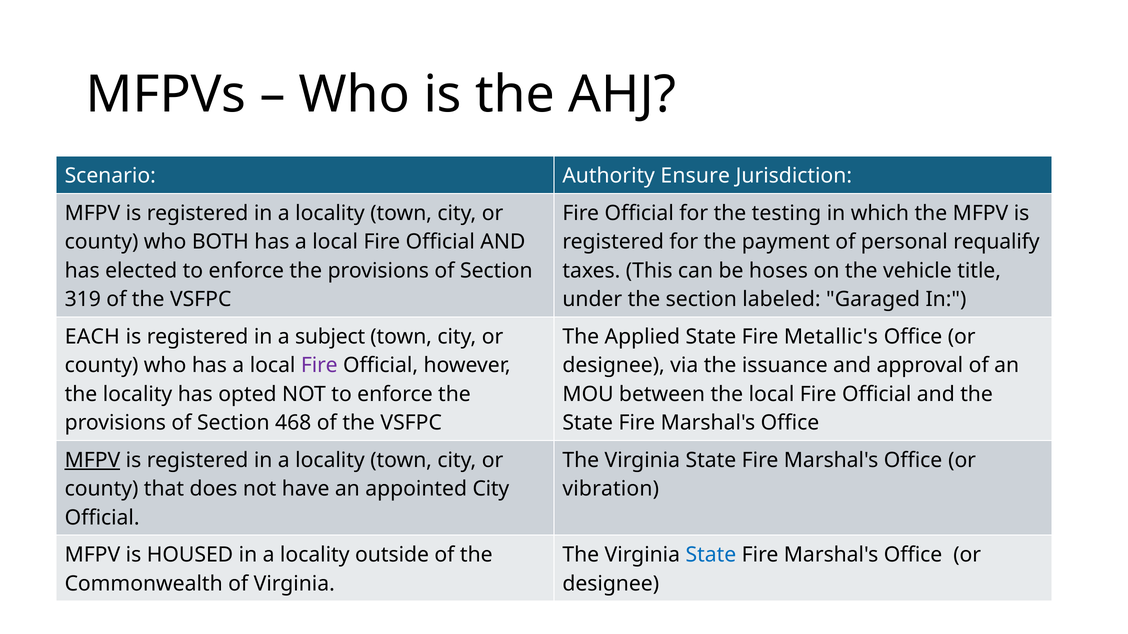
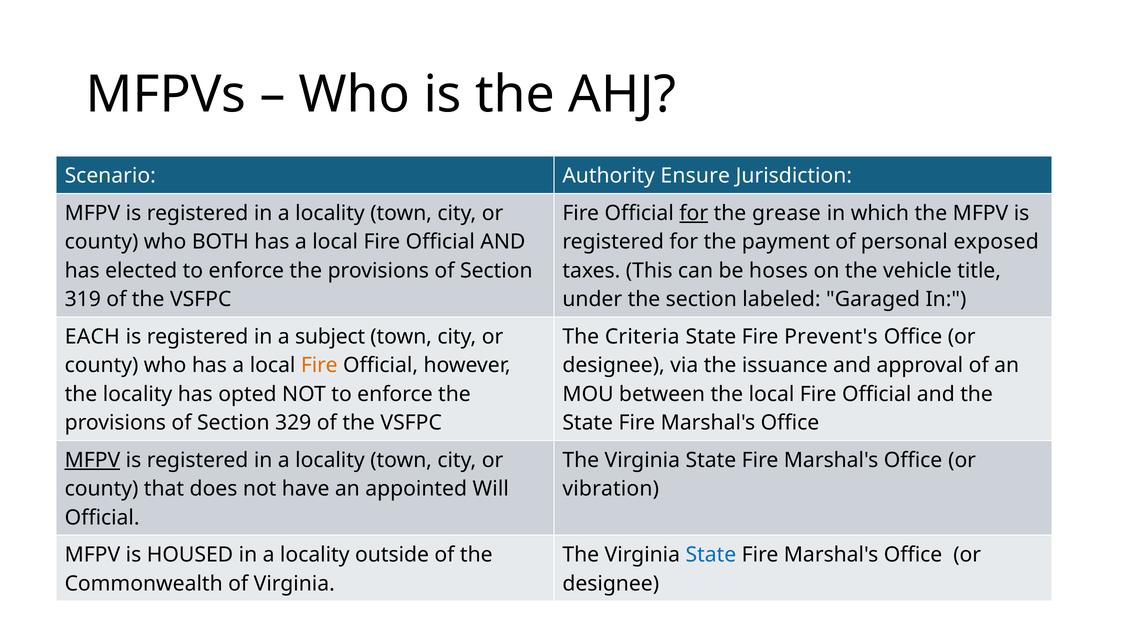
for at (694, 213) underline: none -> present
testing: testing -> grease
requalify: requalify -> exposed
Applied: Applied -> Criteria
Metallic's: Metallic's -> Prevent's
Fire at (319, 366) colour: purple -> orange
468: 468 -> 329
appointed City: City -> Will
